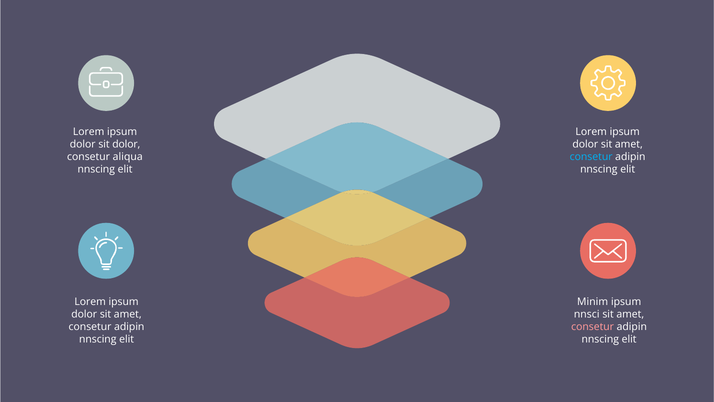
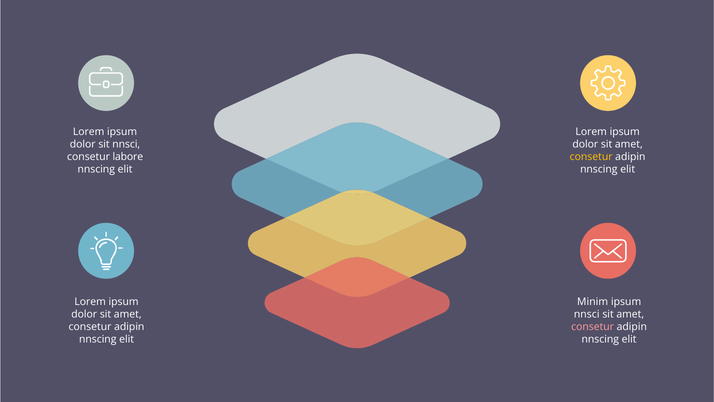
sit dolor: dolor -> nnsci
aliqua: aliqua -> labore
consetur at (591, 157) colour: light blue -> yellow
